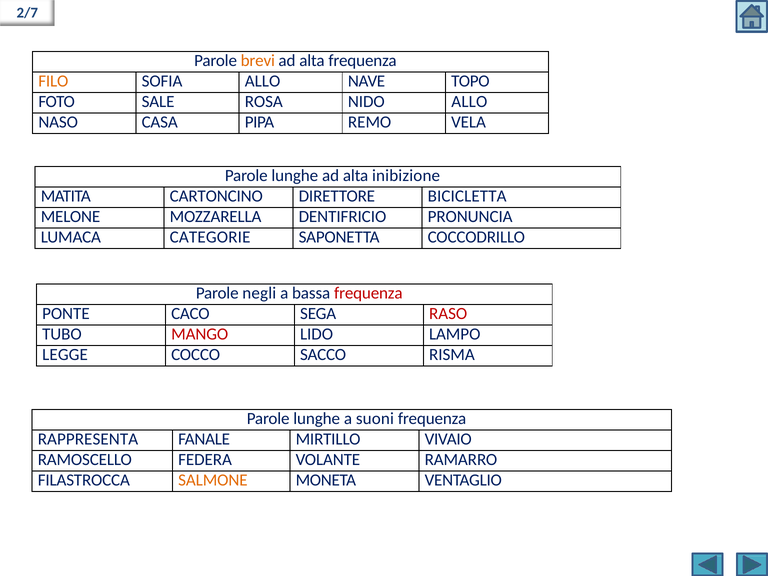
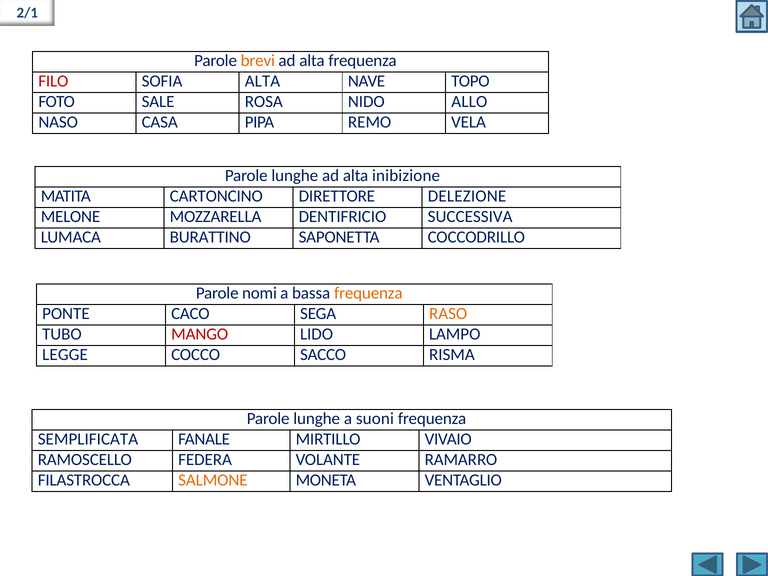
2/7: 2/7 -> 2/1
FILO colour: orange -> red
SOFIA ALLO: ALLO -> ALTA
BICICLETTA: BICICLETTA -> DELEZIONE
PRONUNCIA: PRONUNCIA -> SUCCESSIVA
CATEGORIE: CATEGORIE -> BURATTINO
negli: negli -> nomi
frequenza at (368, 293) colour: red -> orange
RASO colour: red -> orange
RAPPRESENTA: RAPPRESENTA -> SEMPLIFICATA
